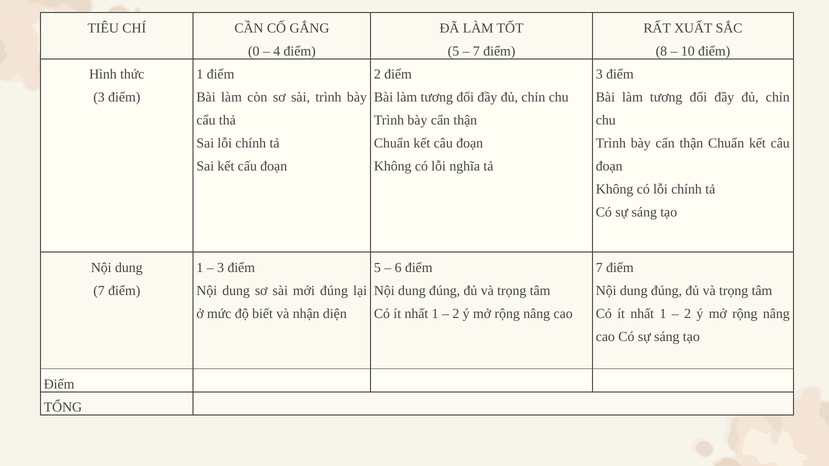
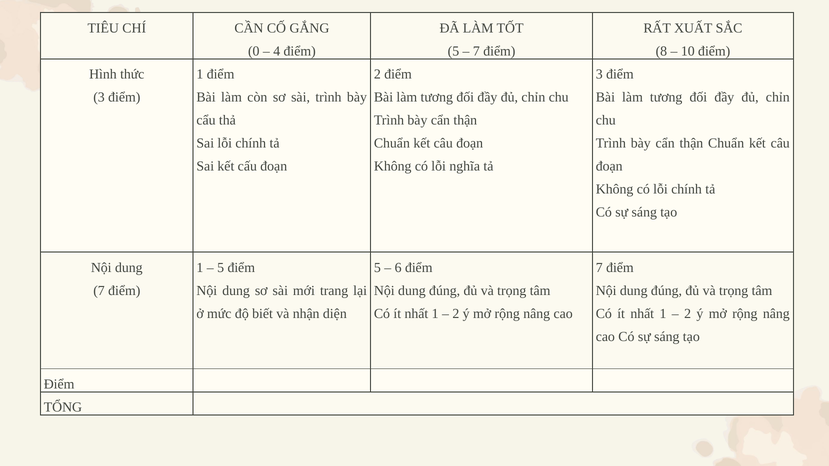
3 at (221, 268): 3 -> 5
mới đúng: đúng -> trang
